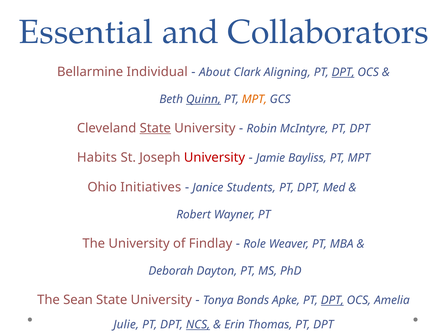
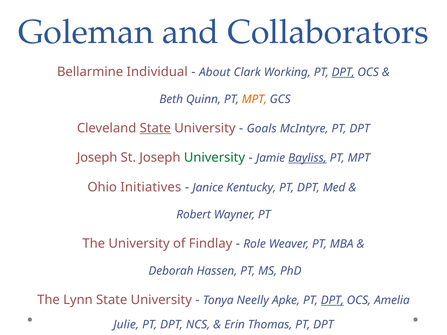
Essential: Essential -> Goleman
Aligning: Aligning -> Working
Quinn underline: present -> none
Robin: Robin -> Goals
Habits at (97, 158): Habits -> Joseph
University at (214, 158) colour: red -> green
Bayliss underline: none -> present
Students: Students -> Kentucky
Dayton: Dayton -> Hassen
Sean: Sean -> Lynn
Bonds: Bonds -> Neelly
NCS underline: present -> none
